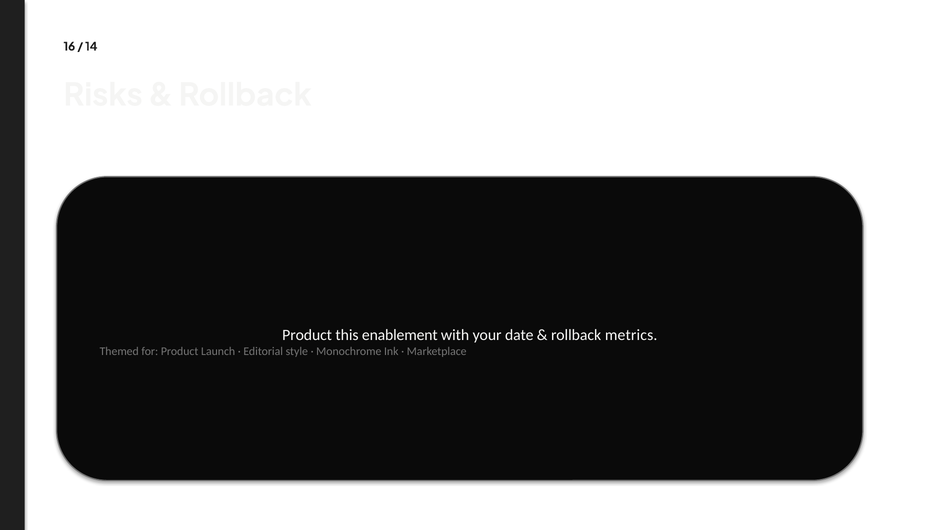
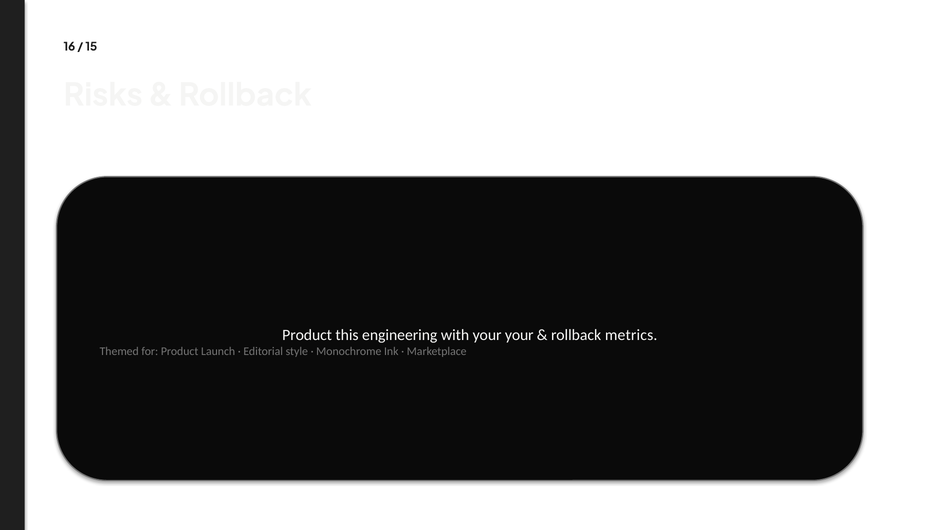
14: 14 -> 15
enablement: enablement -> engineering
your date: date -> your
